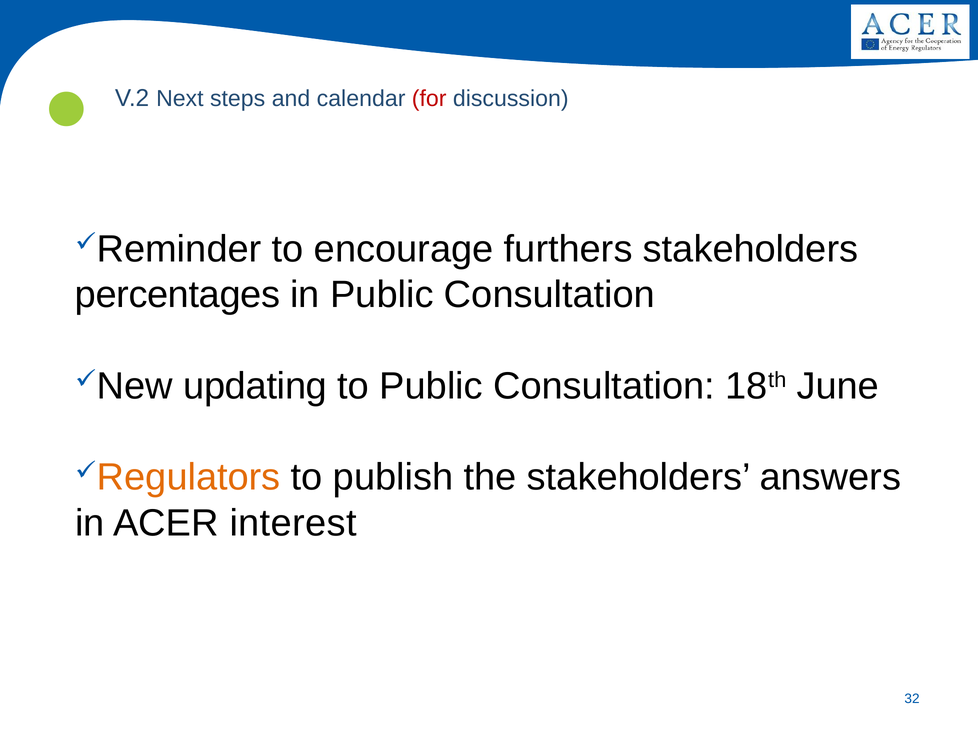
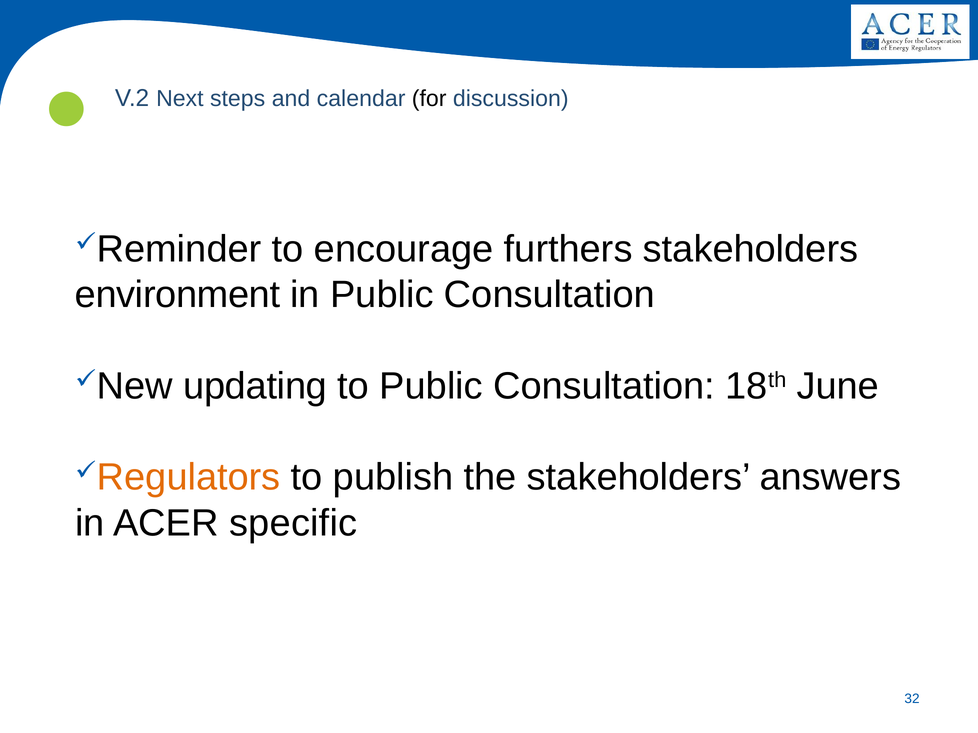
for colour: red -> black
percentages: percentages -> environment
interest: interest -> specific
